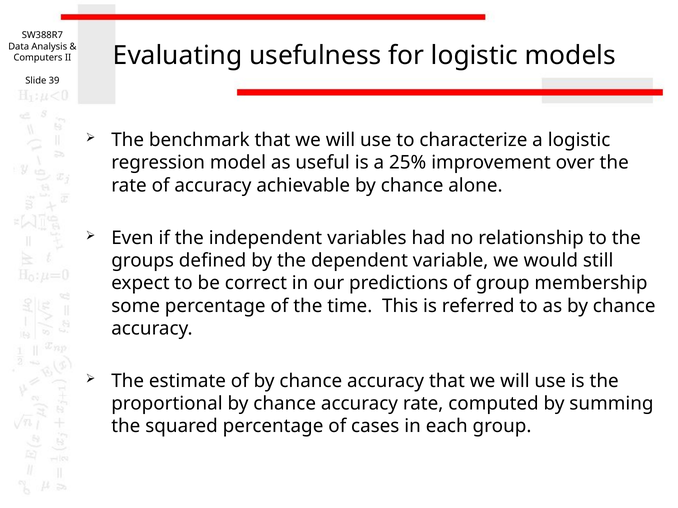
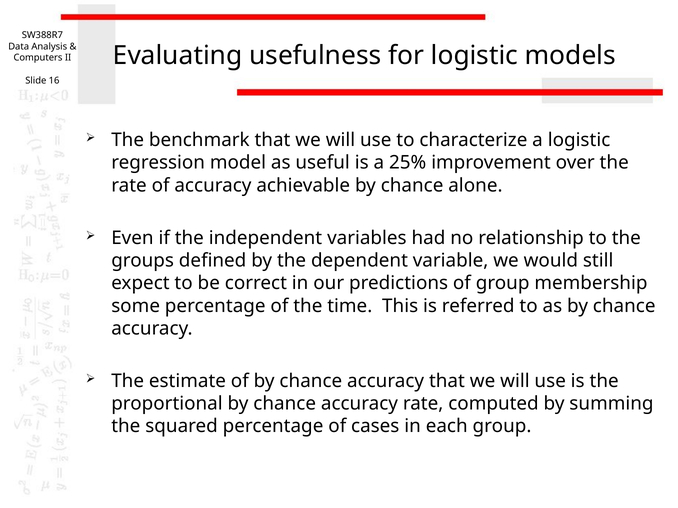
39: 39 -> 16
